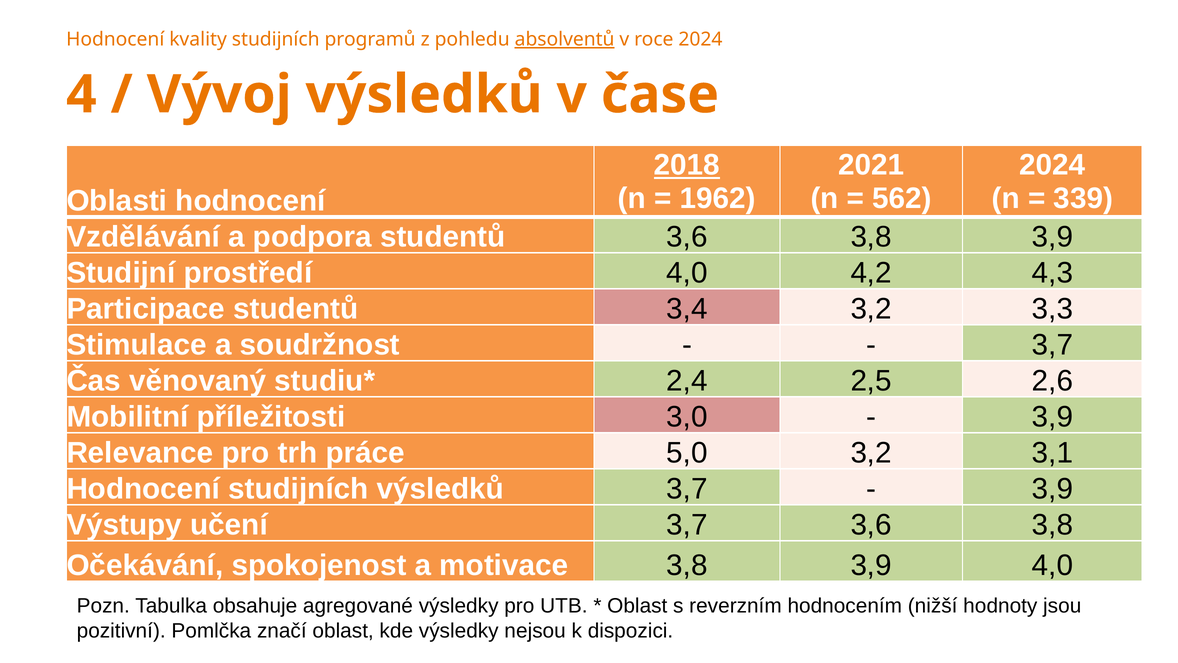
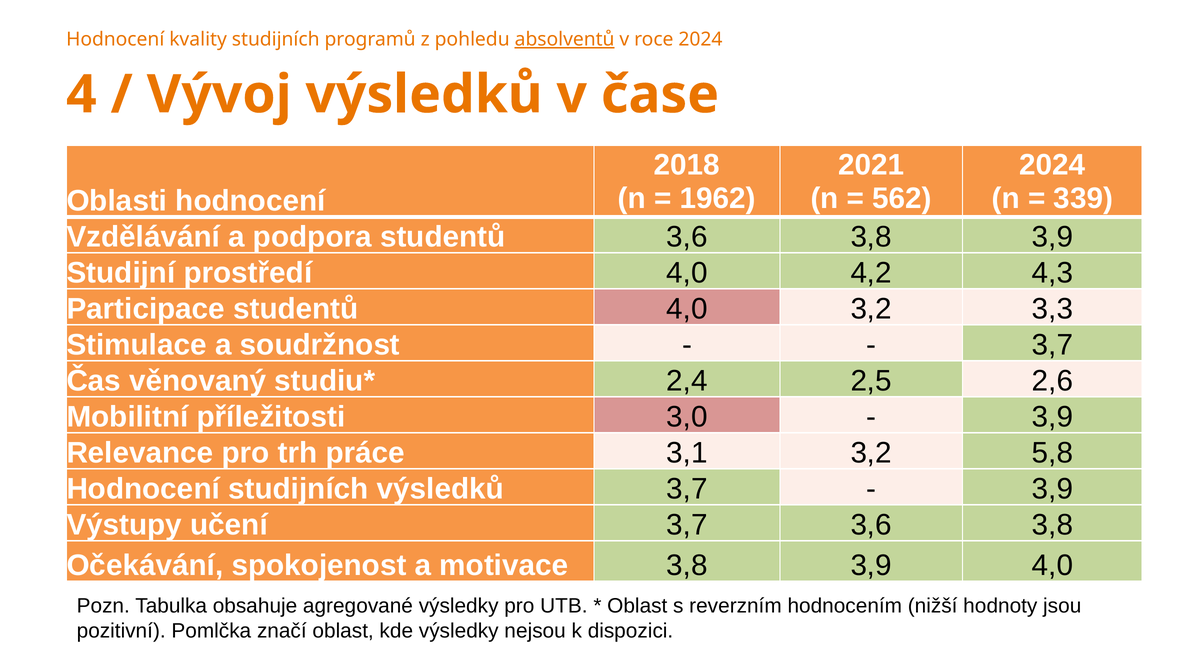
2018 underline: present -> none
studentů 3,4: 3,4 -> 4,0
5,0: 5,0 -> 3,1
3,1: 3,1 -> 5,8
